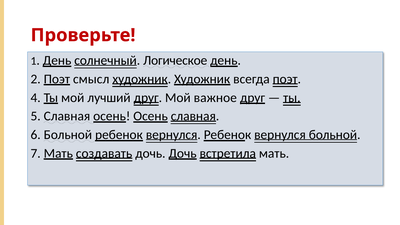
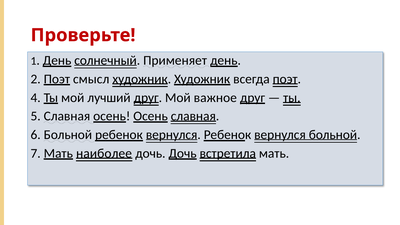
Логическое: Логическое -> Применяет
создавать: создавать -> наиболее
